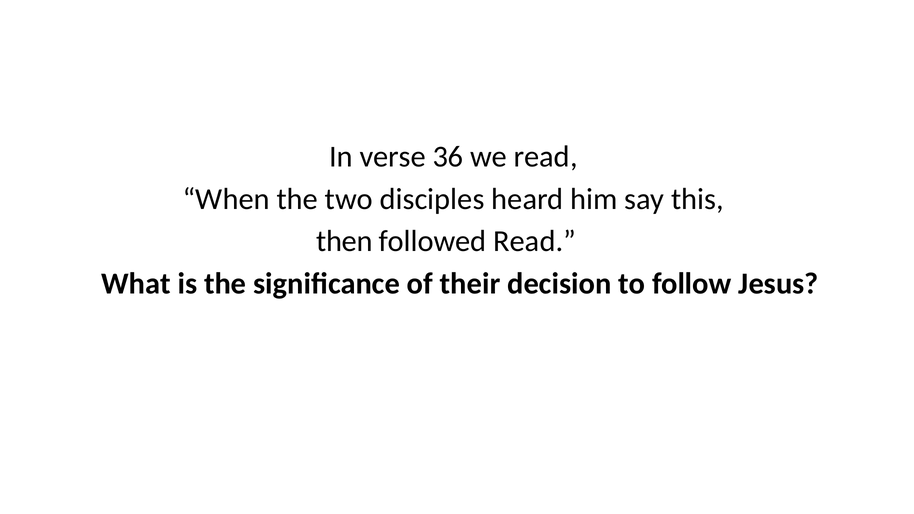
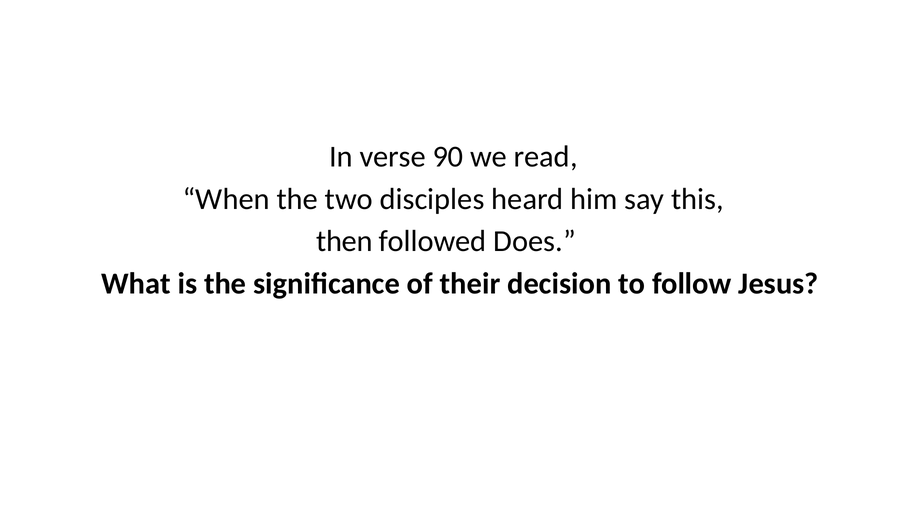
36: 36 -> 90
followed Read: Read -> Does
